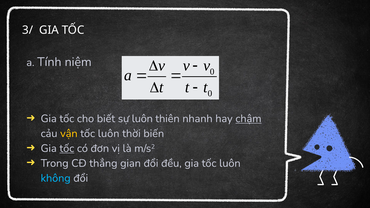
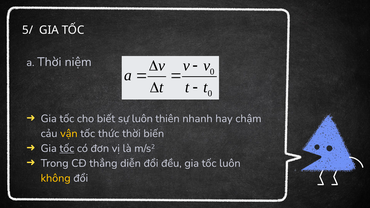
3/: 3/ -> 5/
a Tính: Tính -> Thời
chậm underline: present -> none
luôn at (109, 134): luôn -> thức
gian: gian -> diễn
không colour: light blue -> yellow
